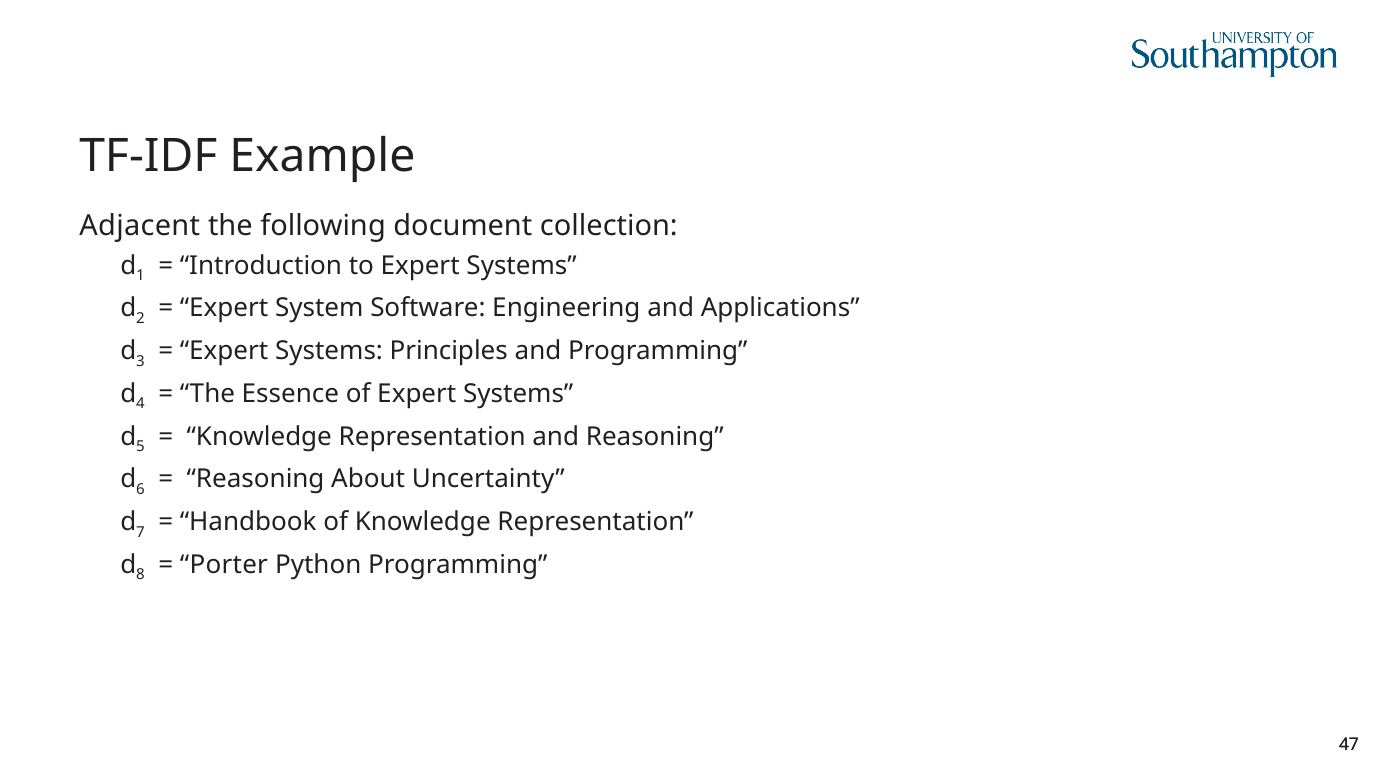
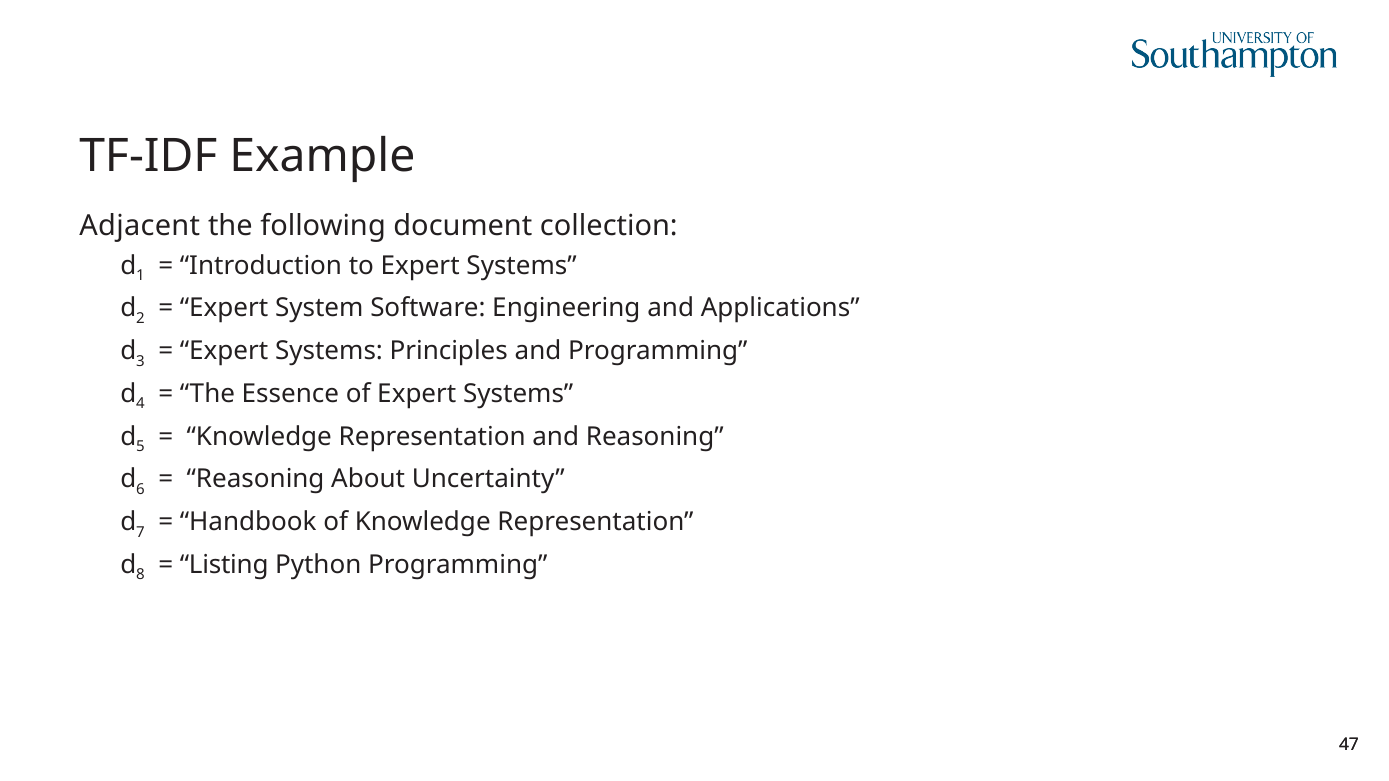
Porter: Porter -> Listing
